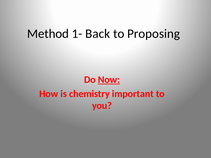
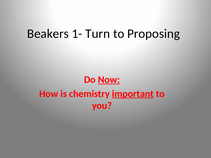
Method: Method -> Beakers
Back: Back -> Turn
important underline: none -> present
